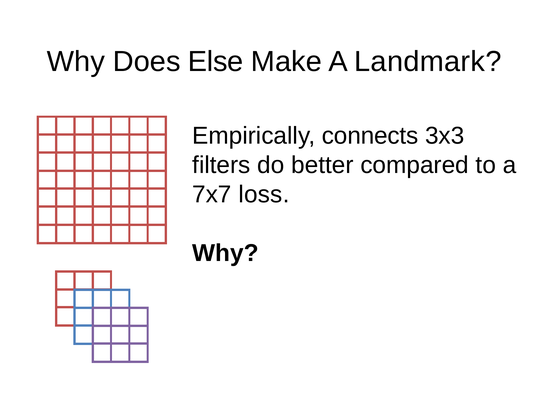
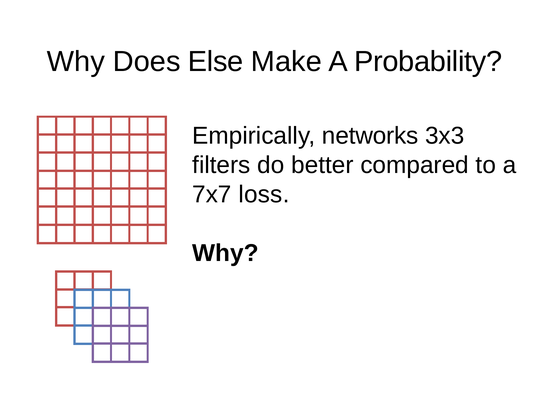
Landmark: Landmark -> Probability
connects: connects -> networks
